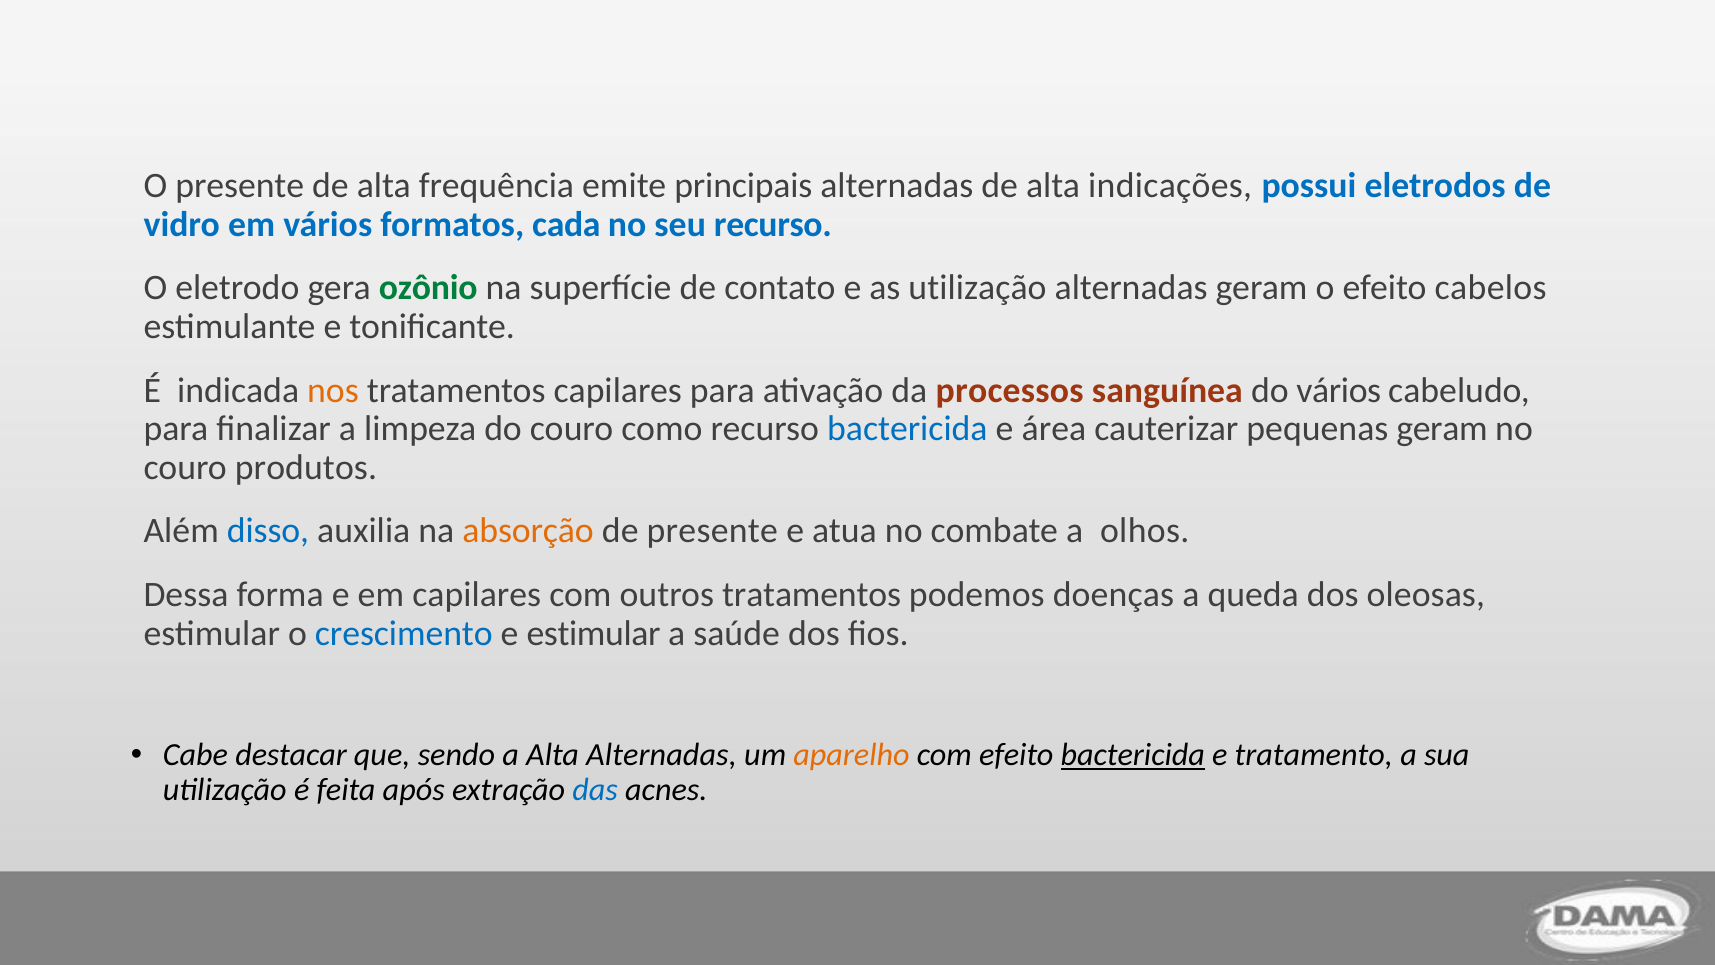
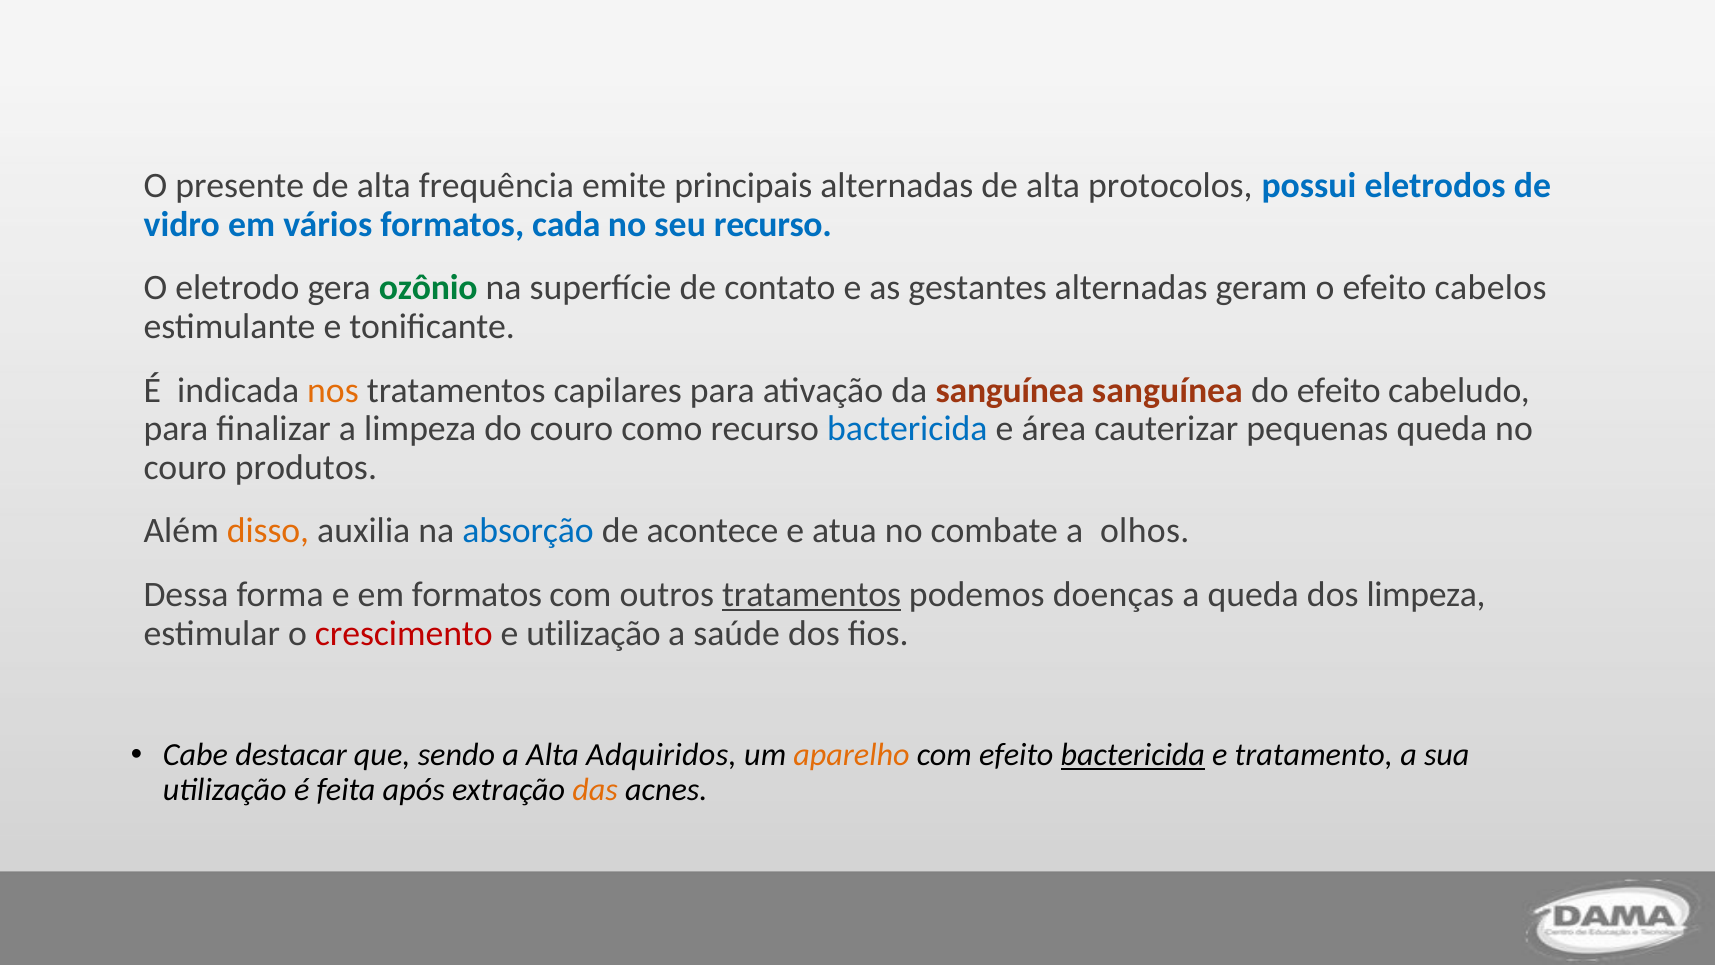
indicações: indicações -> protocolos
as utilização: utilização -> gestantes
da processos: processos -> sanguínea
do vários: vários -> efeito
pequenas geram: geram -> queda
disso colour: blue -> orange
absorção colour: orange -> blue
de presente: presente -> acontece
em capilares: capilares -> formatos
tratamentos at (812, 595) underline: none -> present
dos oleosas: oleosas -> limpeza
crescimento colour: blue -> red
e estimular: estimular -> utilização
Alta Alternadas: Alternadas -> Adquiridos
das colour: blue -> orange
